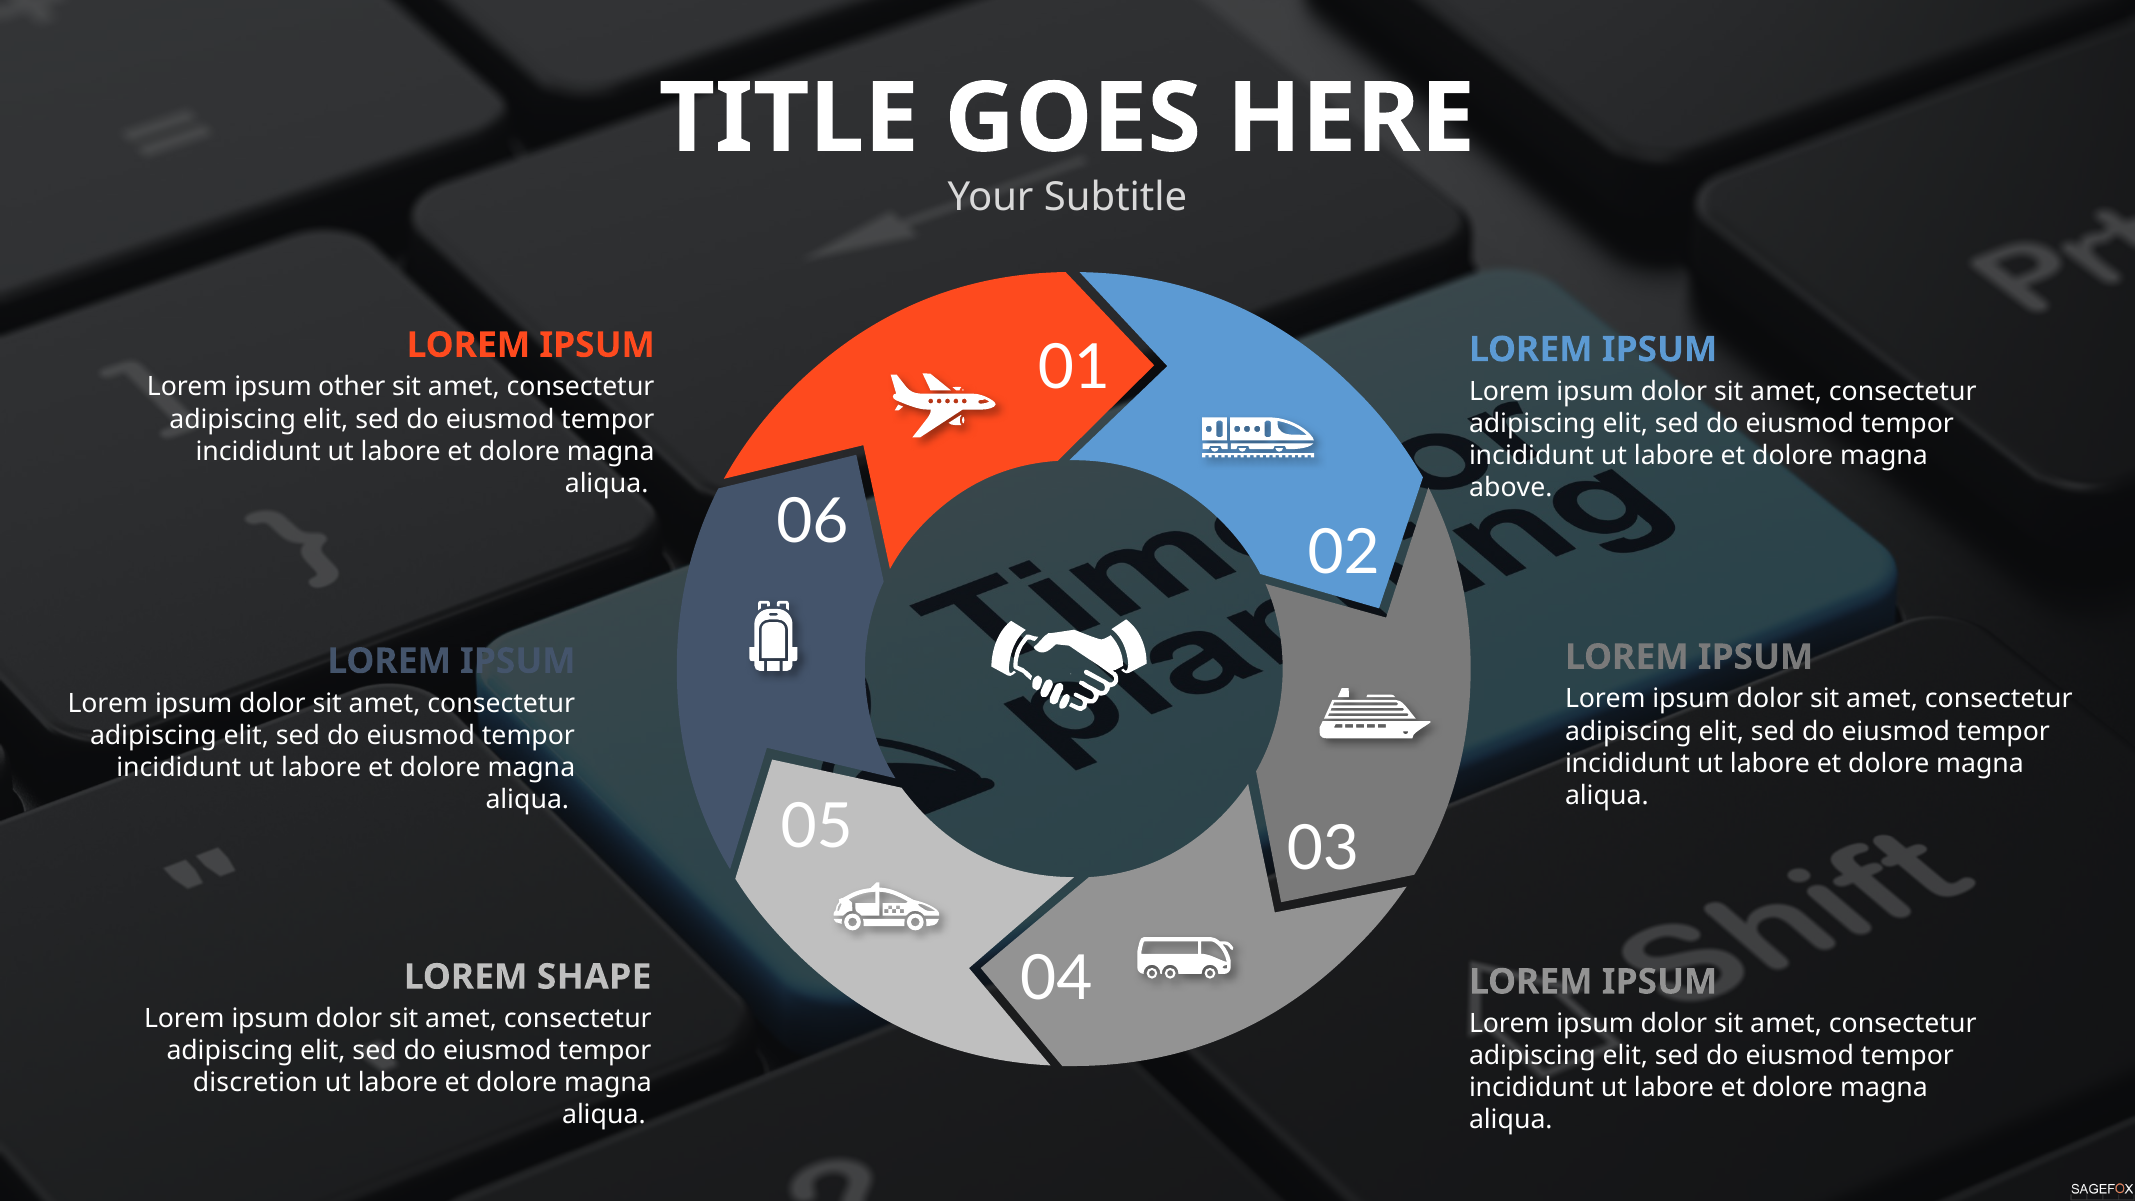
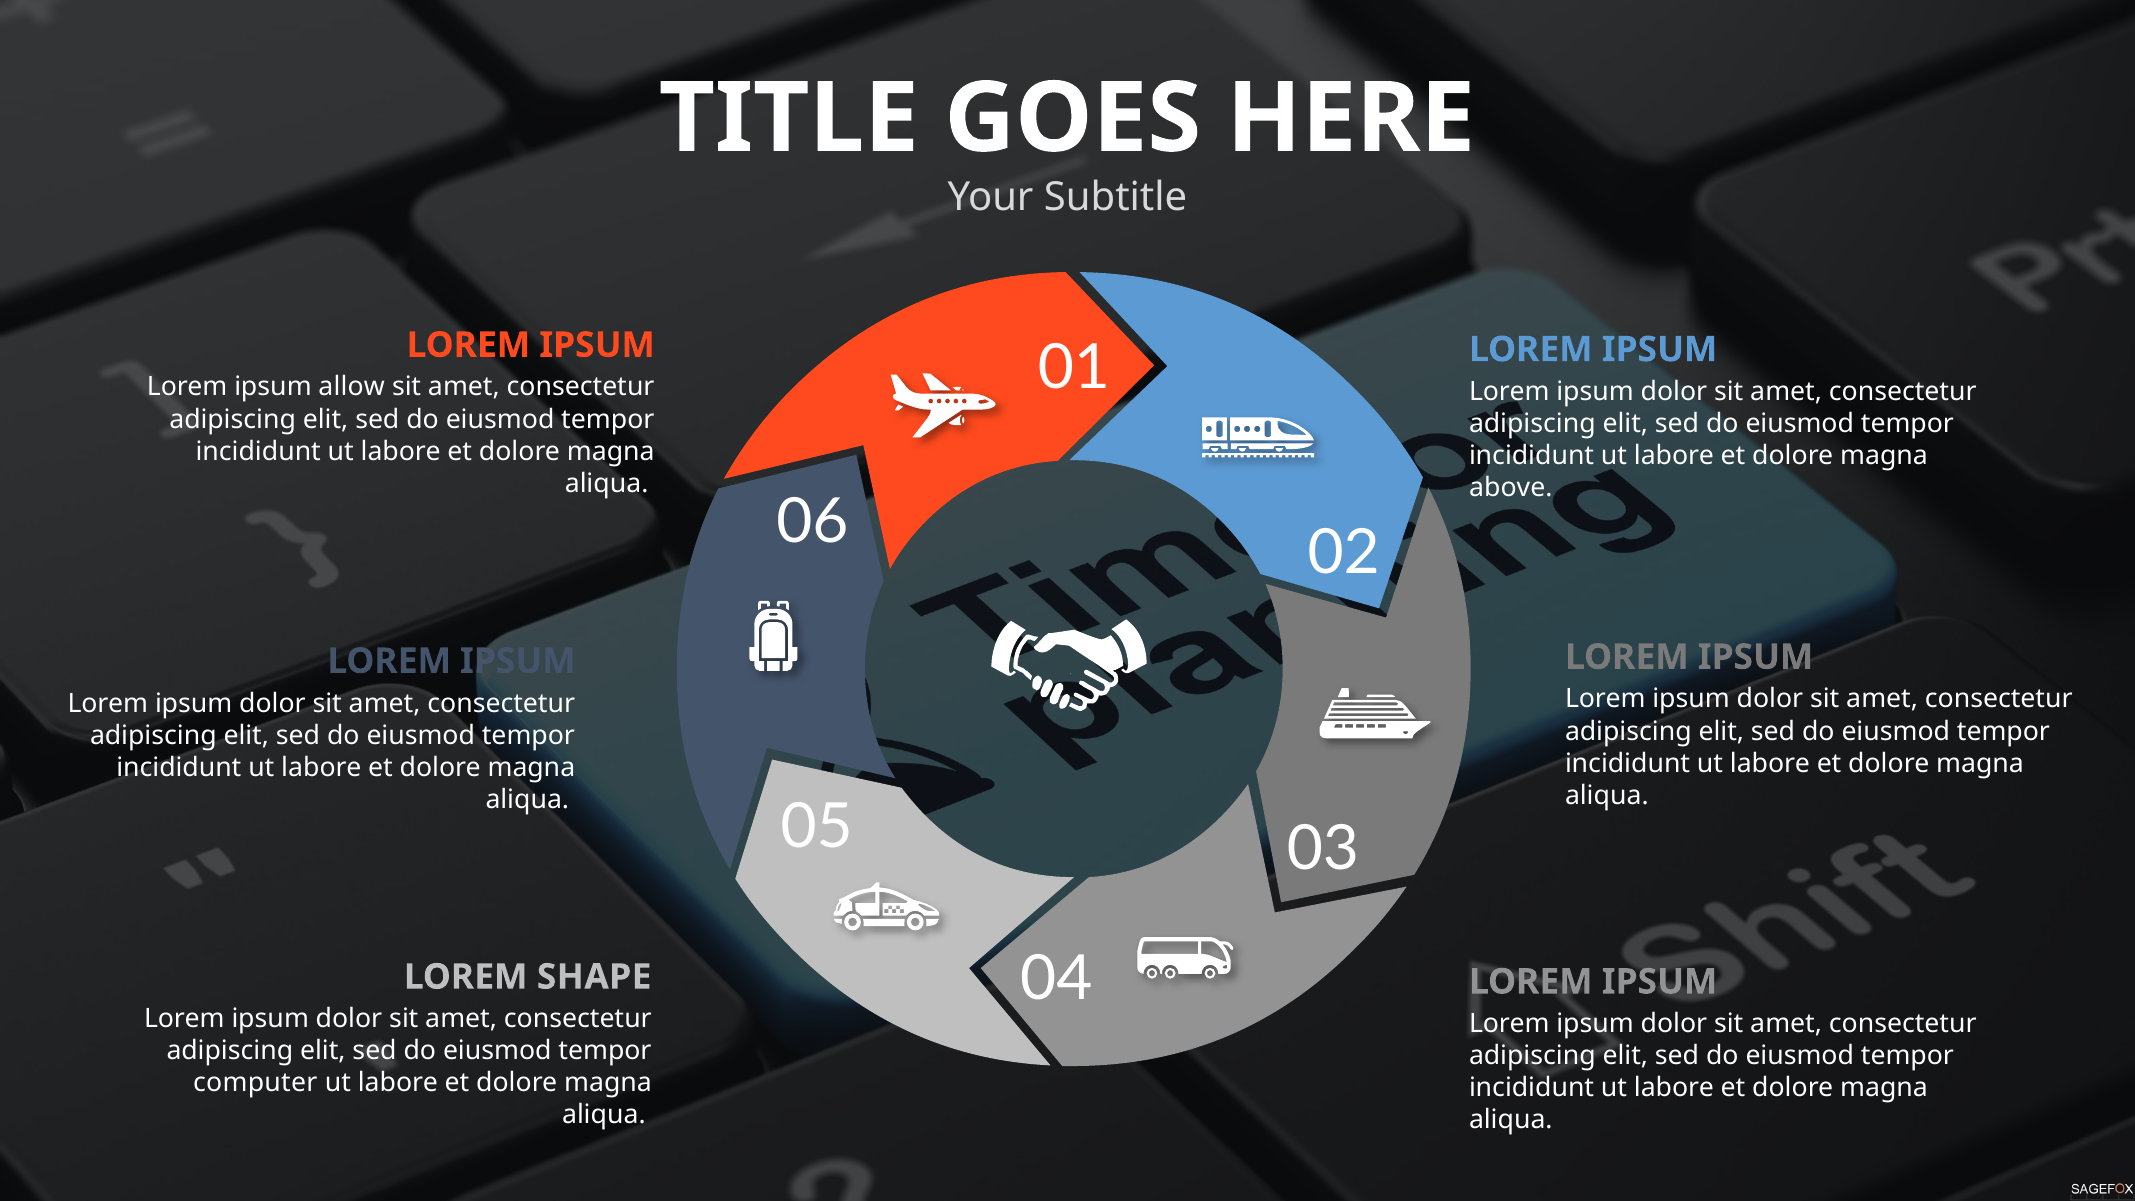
other: other -> allow
discretion: discretion -> computer
